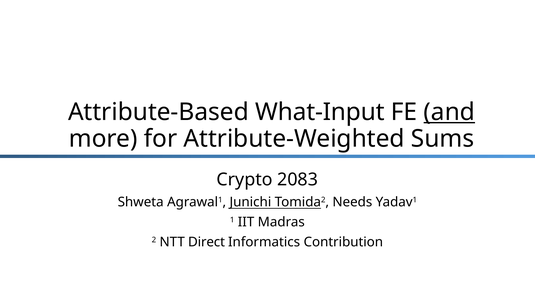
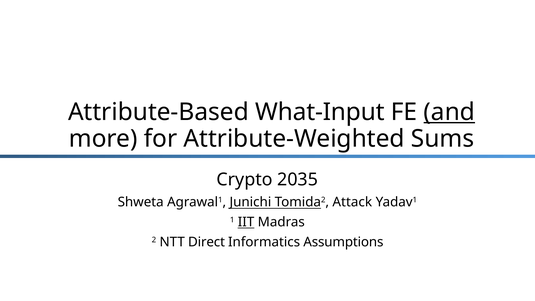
2083: 2083 -> 2035
Needs: Needs -> Attack
IIT underline: none -> present
Contribution: Contribution -> Assumptions
